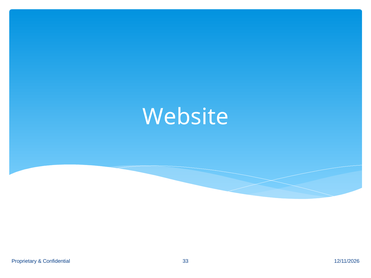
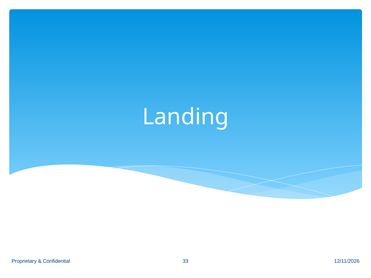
Website: Website -> Landing
